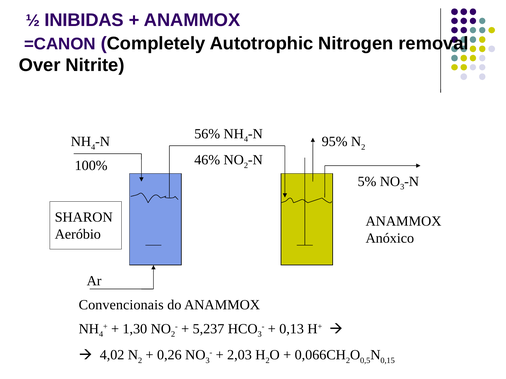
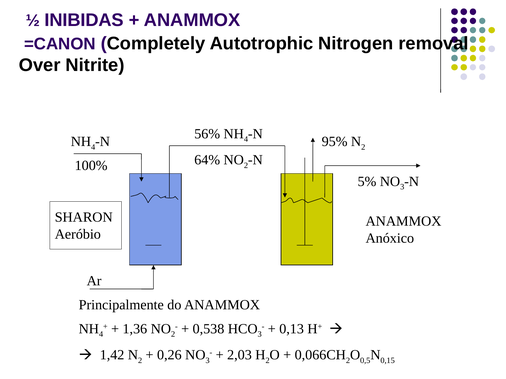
46%: 46% -> 64%
Convencionais: Convencionais -> Principalmente
1,30: 1,30 -> 1,36
5,237: 5,237 -> 0,538
4,02: 4,02 -> 1,42
